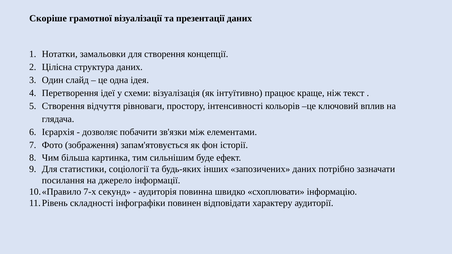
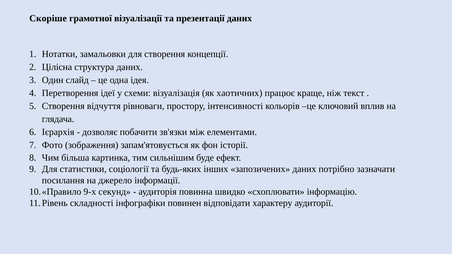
інтуїтивно: інтуїтивно -> хаотичних
7-х: 7-х -> 9-х
